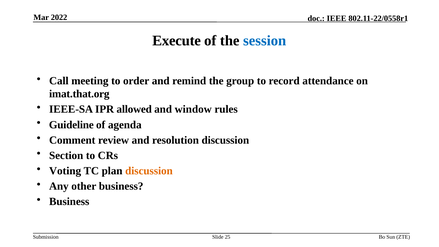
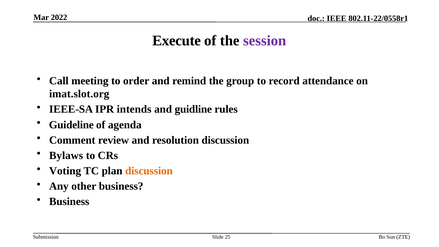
session colour: blue -> purple
imat.that.org: imat.that.org -> imat.slot.org
allowed: allowed -> intends
window: window -> guidline
Section: Section -> Bylaws
